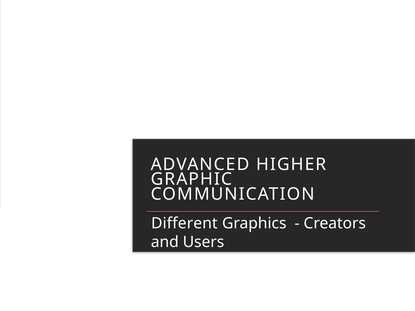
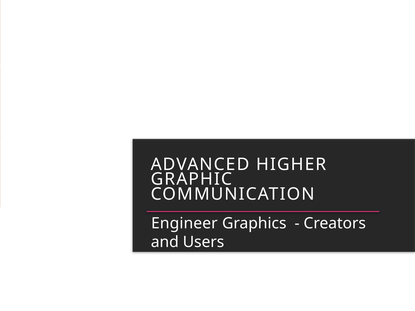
Different: Different -> Engineer
